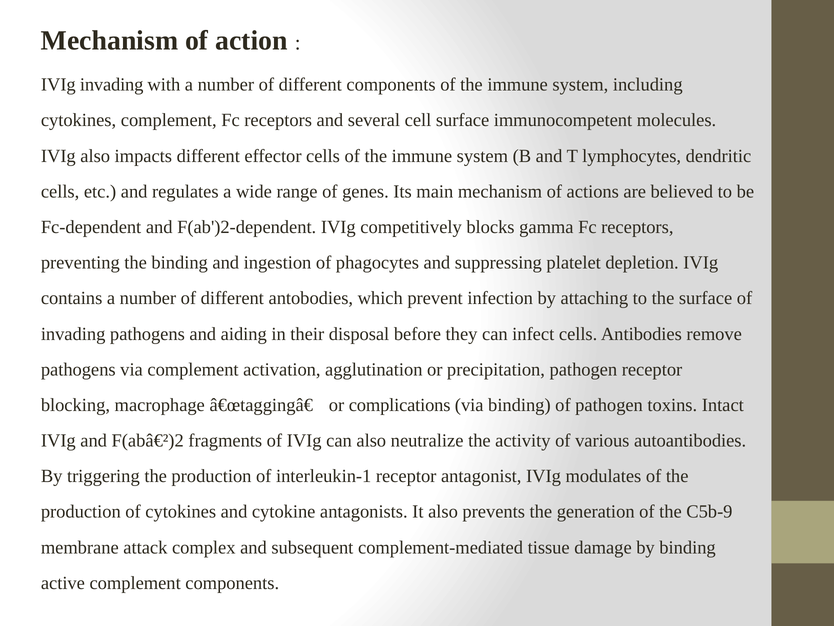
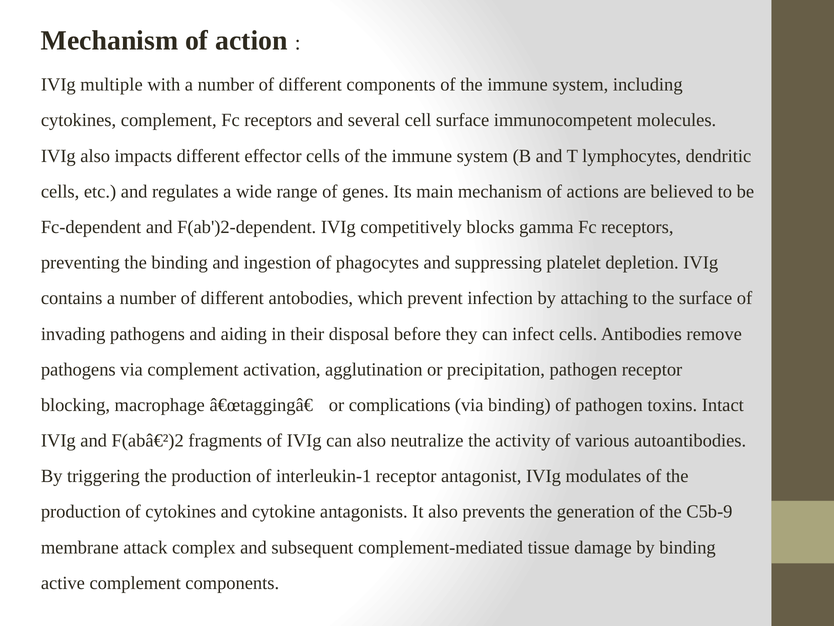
IVIg invading: invading -> multiple
